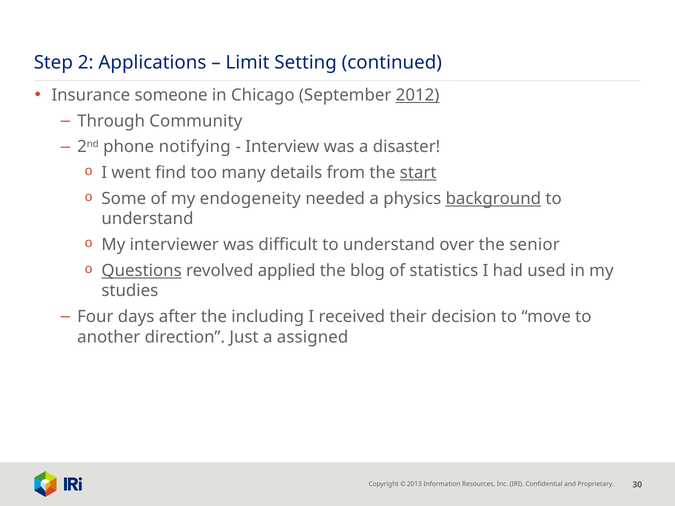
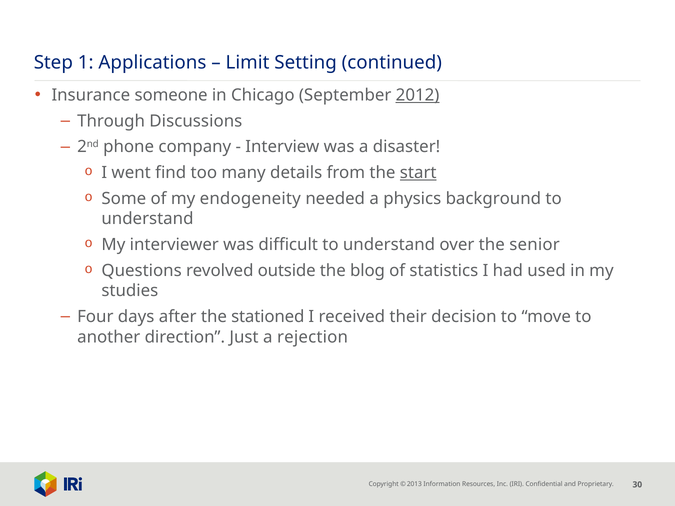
2: 2 -> 1
Community: Community -> Discussions
notifying: notifying -> company
background underline: present -> none
Questions underline: present -> none
applied: applied -> outside
including: including -> stationed
assigned: assigned -> rejection
